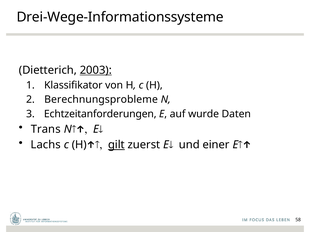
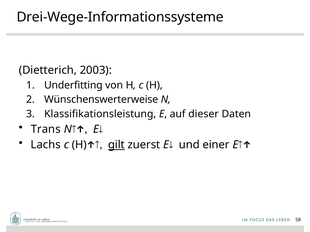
2003 underline: present -> none
Klassifikator: Klassifikator -> Underfitting
Berechnungsprobleme: Berechnungsprobleme -> Wünschenswerterweise
Echtzeitanforderungen: Echtzeitanforderungen -> Klassifikationsleistung
wurde: wurde -> dieser
